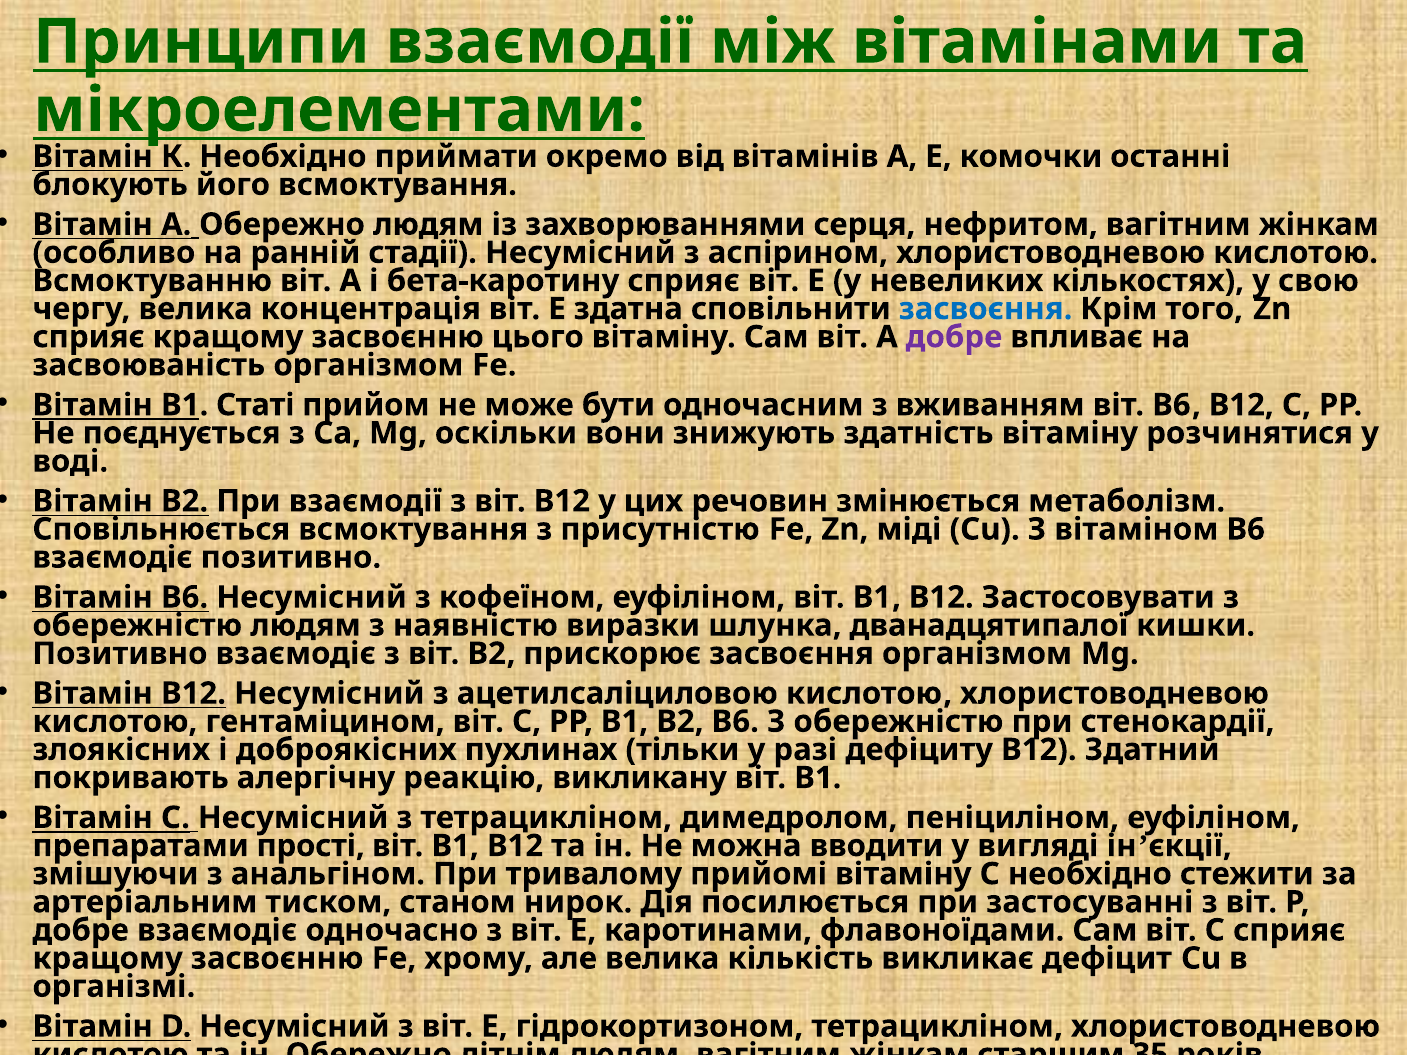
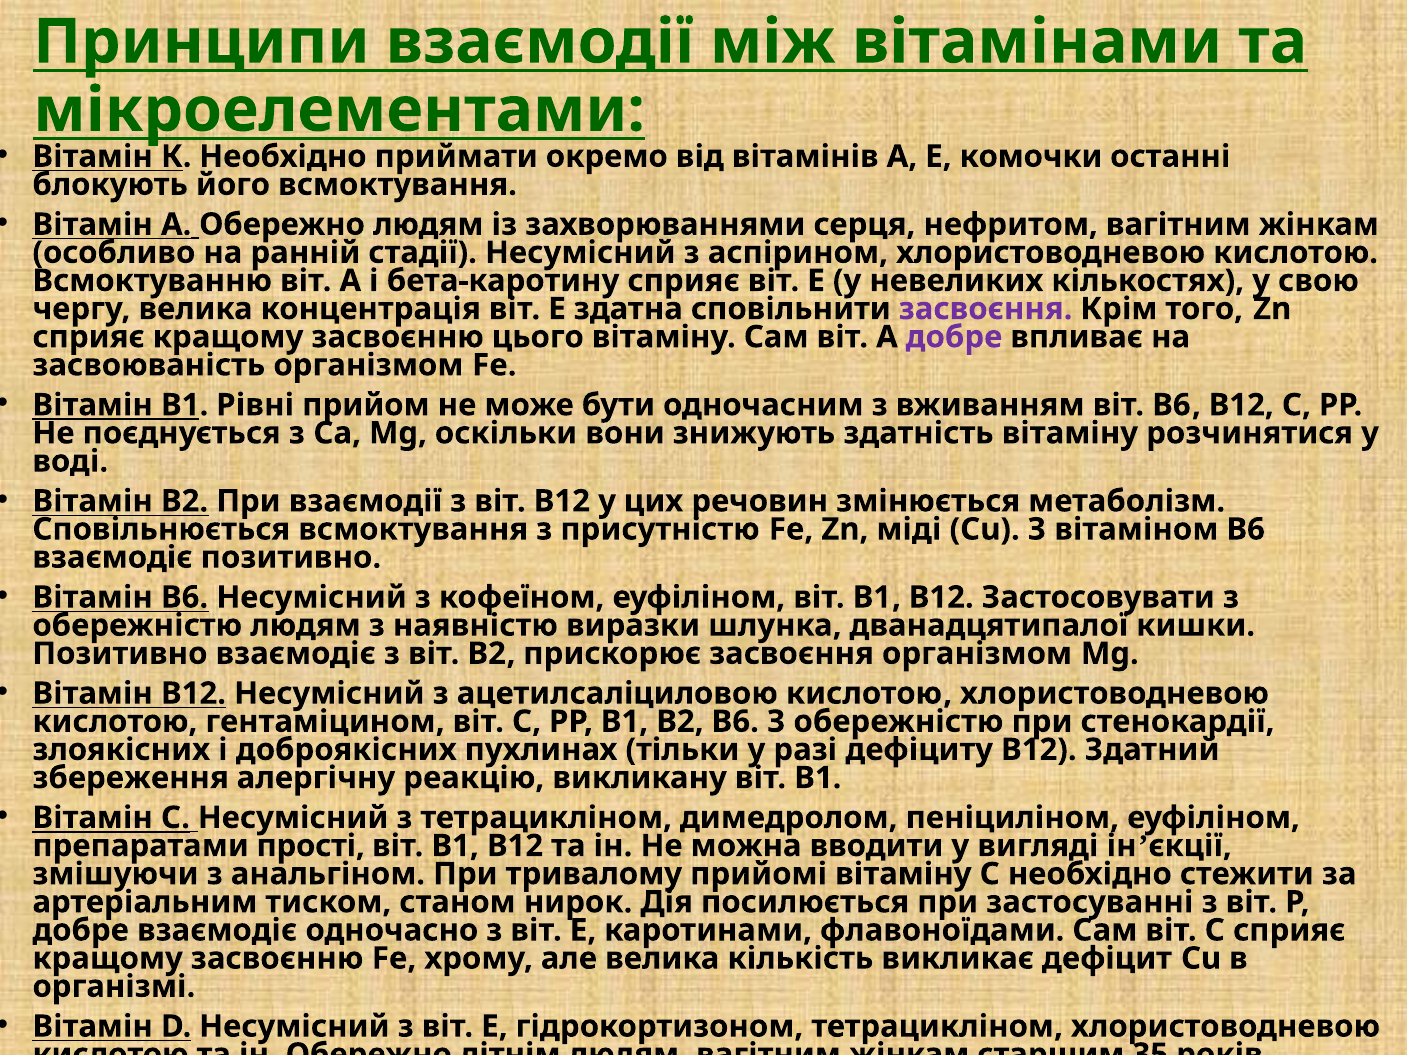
засвоєння at (986, 309) colour: blue -> purple
Статі: Статі -> Рівні
покривають: покривають -> збереження
